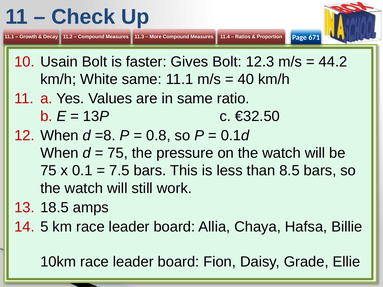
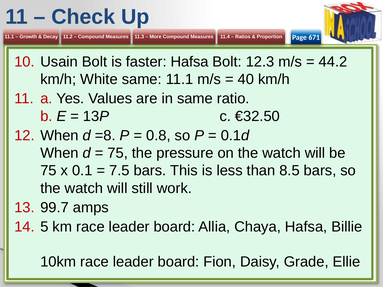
faster Gives: Gives -> Hafsa
18.5: 18.5 -> 99.7
